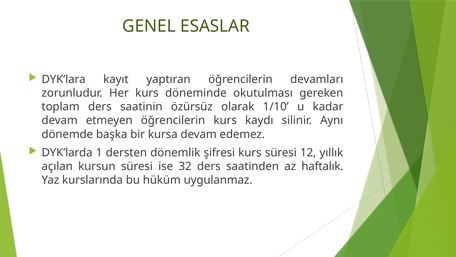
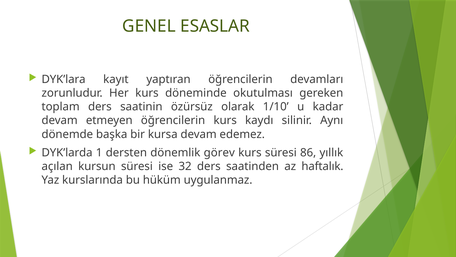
şifresi: şifresi -> görev
12: 12 -> 86
